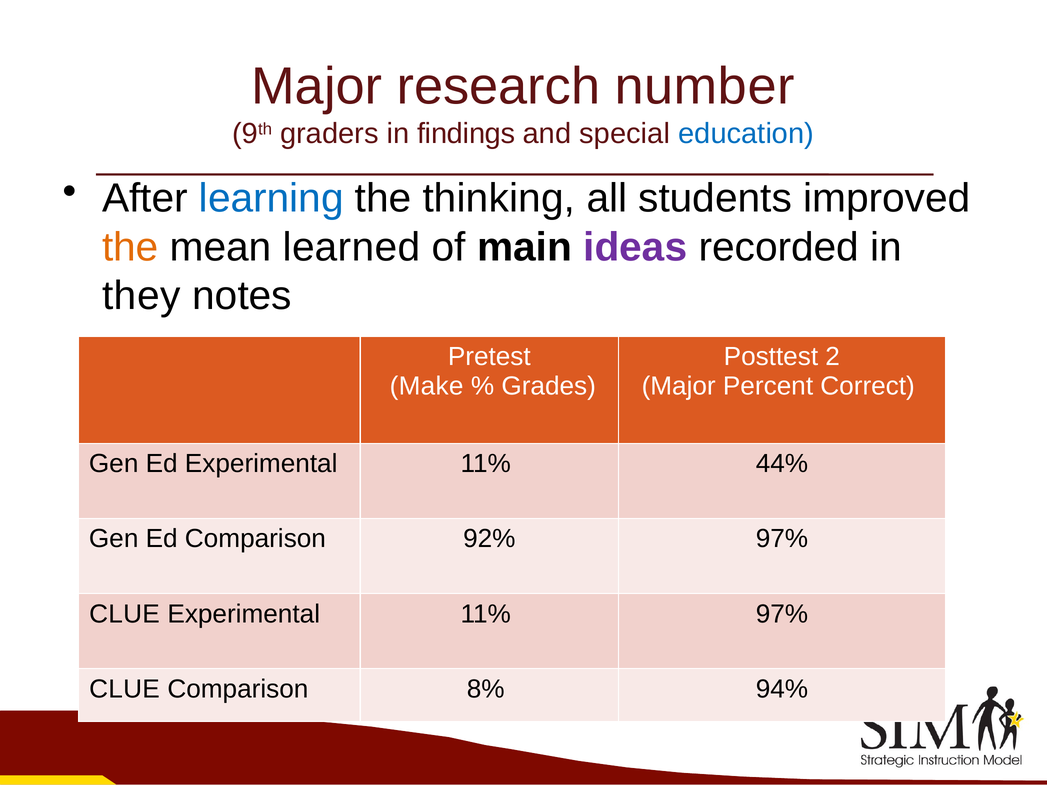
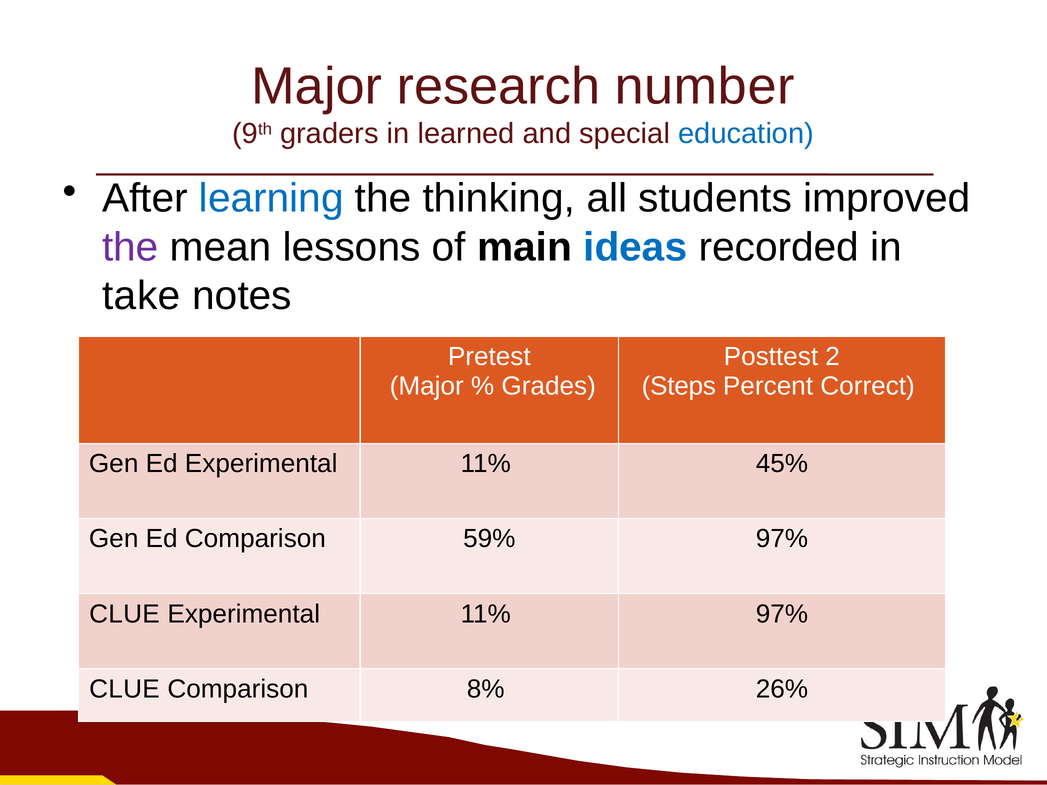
findings: findings -> learned
the at (130, 247) colour: orange -> purple
learned: learned -> lessons
ideas colour: purple -> blue
they: they -> take
Make at (427, 386): Make -> Major
Major at (679, 386): Major -> Steps
44%: 44% -> 45%
92%: 92% -> 59%
94%: 94% -> 26%
